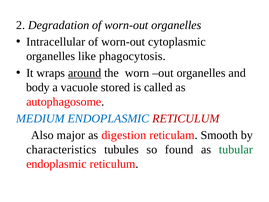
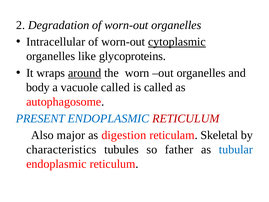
cytoplasmic underline: none -> present
phagocytosis: phagocytosis -> glycoproteins
vacuole stored: stored -> called
MEDIUM: MEDIUM -> PRESENT
Smooth: Smooth -> Skeletal
found: found -> father
tubular colour: green -> blue
